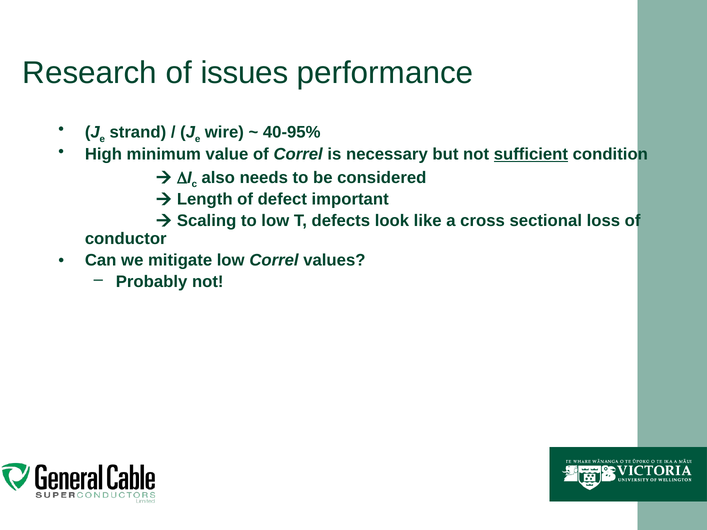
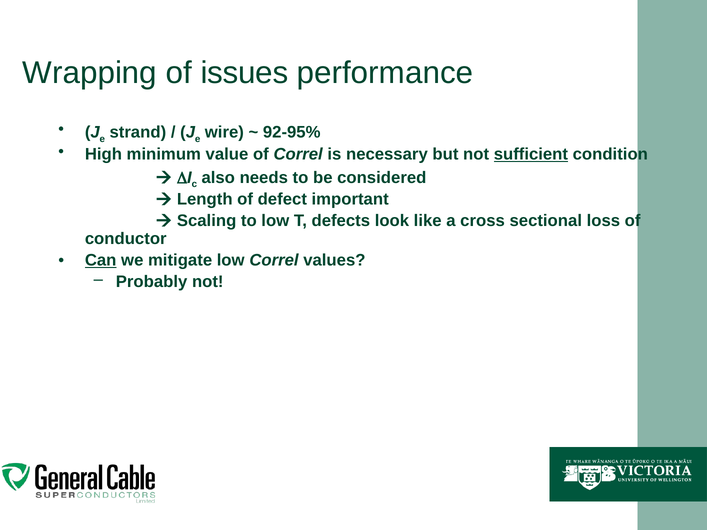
Research: Research -> Wrapping
40-95%: 40-95% -> 92-95%
Can underline: none -> present
